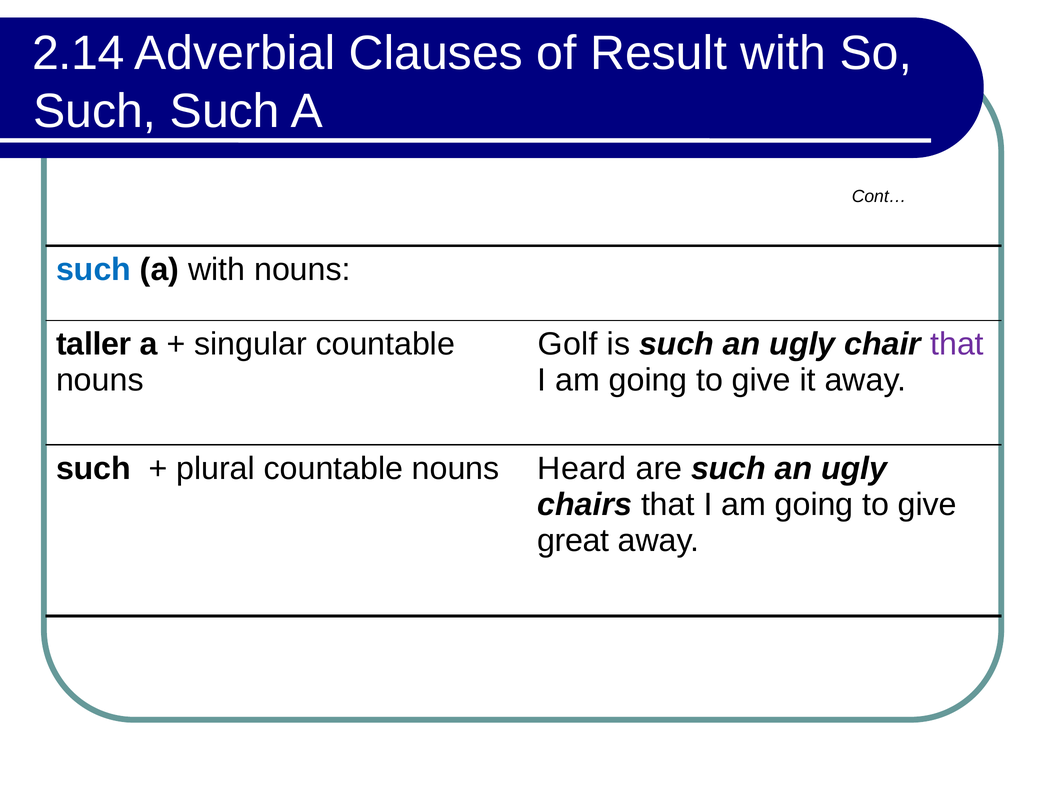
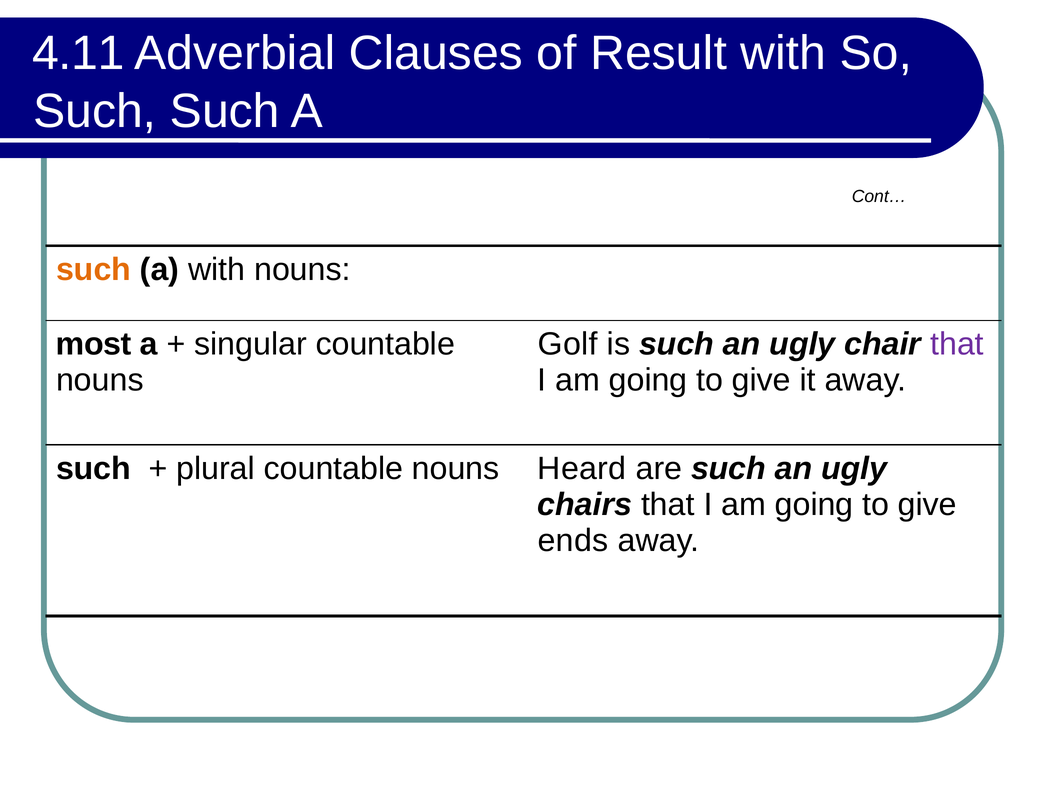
2.14: 2.14 -> 4.11
such at (94, 270) colour: blue -> orange
taller: taller -> most
great: great -> ends
